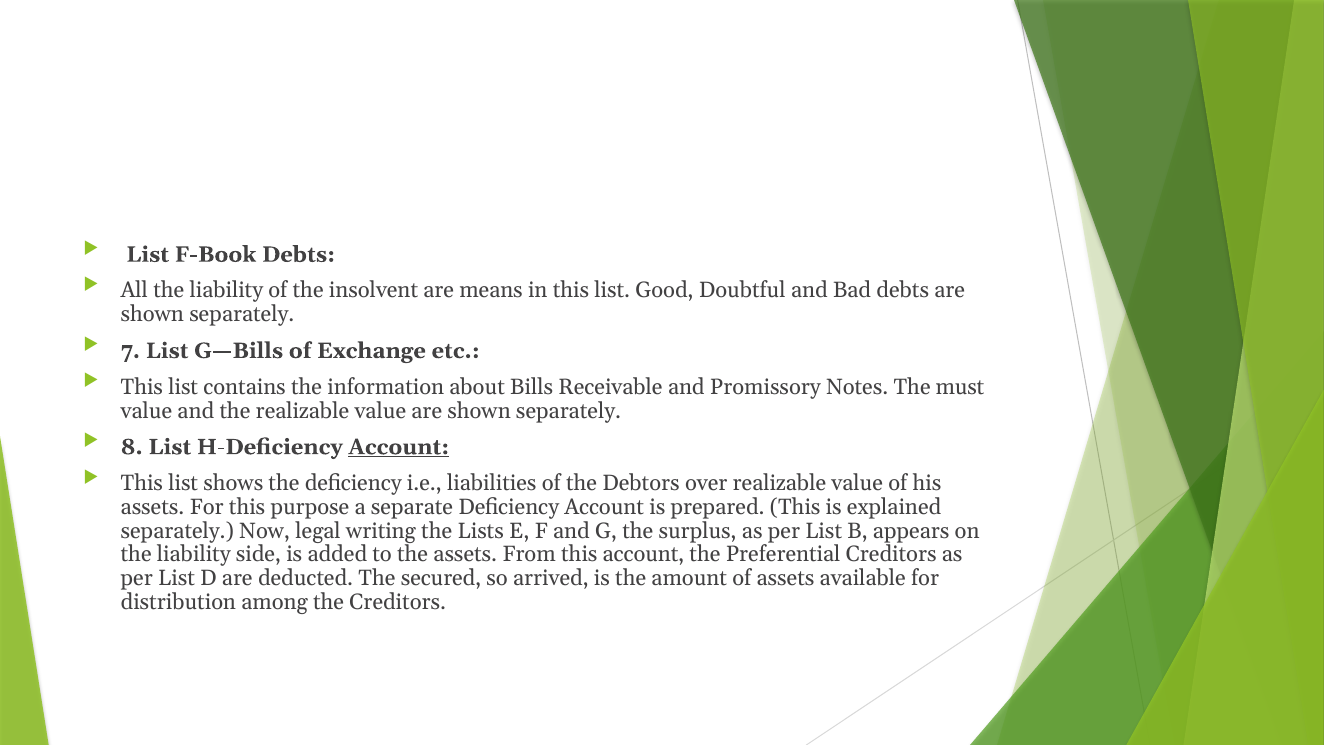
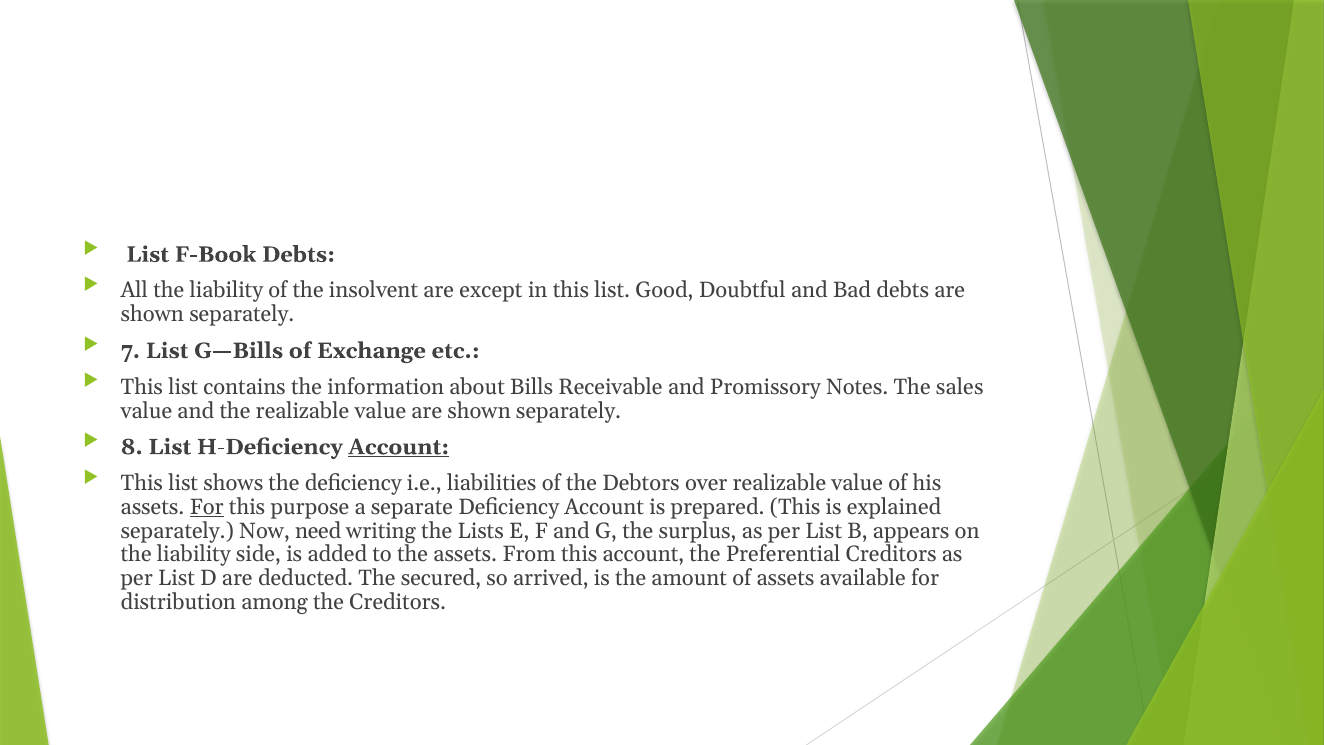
means: means -> except
must: must -> sales
For at (207, 507) underline: none -> present
legal: legal -> need
